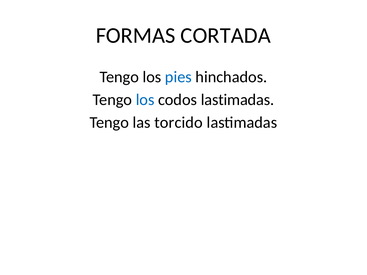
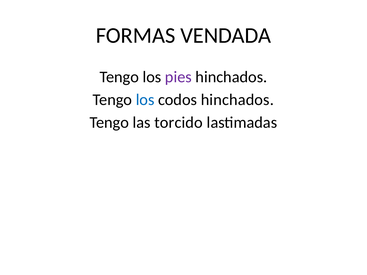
CORTADA: CORTADA -> VENDADA
pies colour: blue -> purple
codos lastimadas: lastimadas -> hinchados
